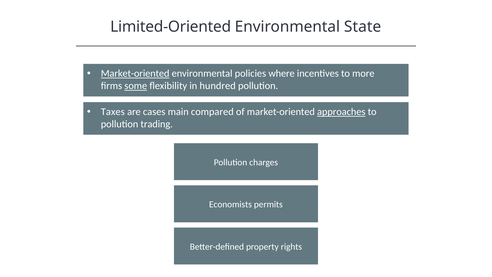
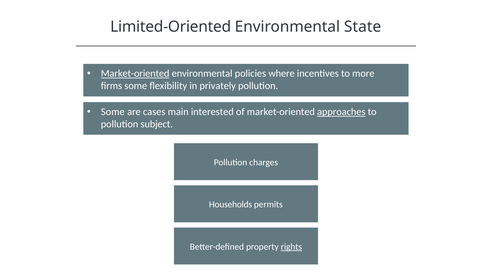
some at (136, 86) underline: present -> none
hundred: hundred -> privately
Taxes at (113, 112): Taxes -> Some
compared: compared -> interested
trading: trading -> subject
Economists: Economists -> Households
rights underline: none -> present
